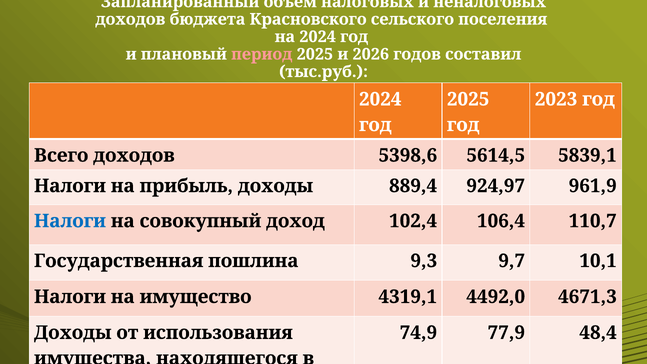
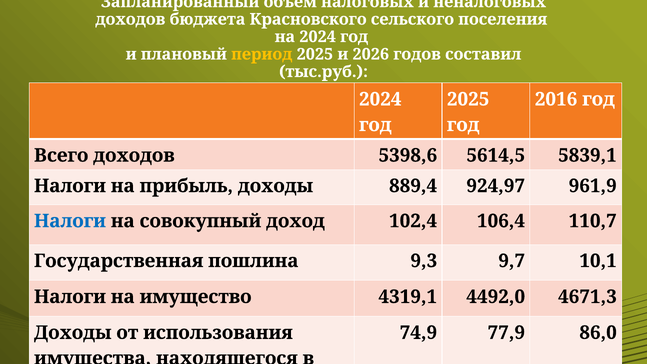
период colour: pink -> yellow
2023: 2023 -> 2016
48,4: 48,4 -> 86,0
